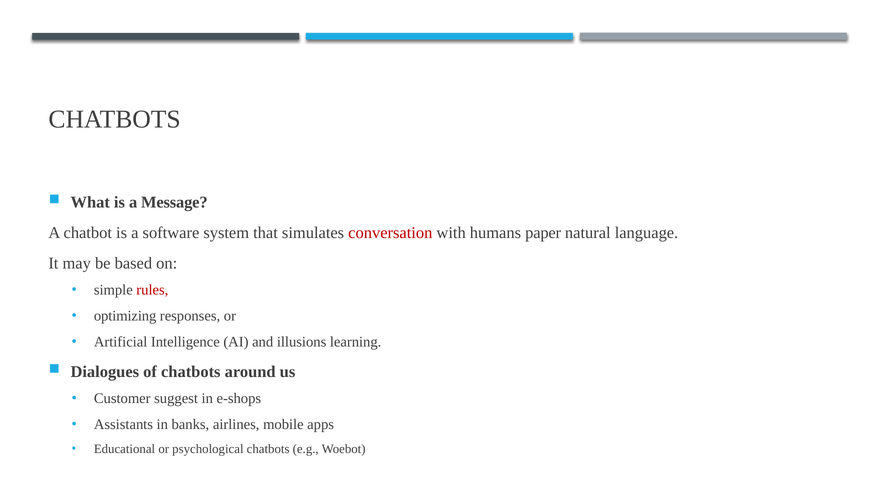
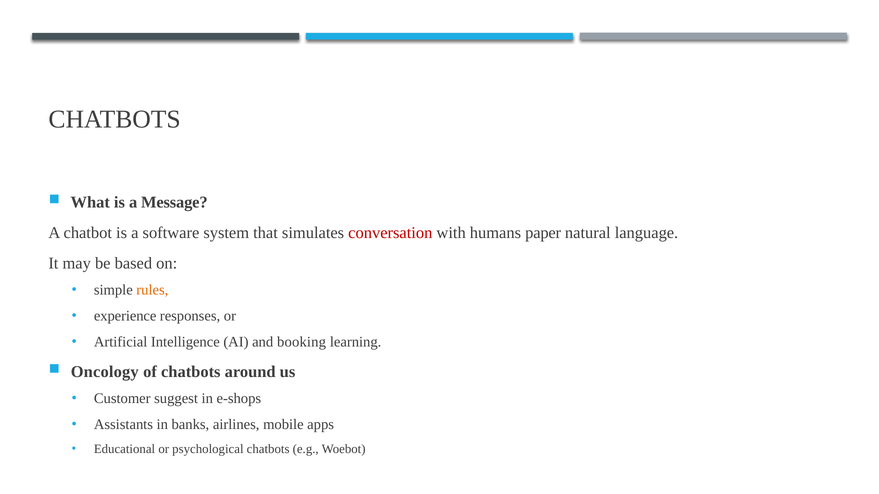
rules colour: red -> orange
optimizing: optimizing -> experience
illusions: illusions -> booking
Dialogues: Dialogues -> Oncology
